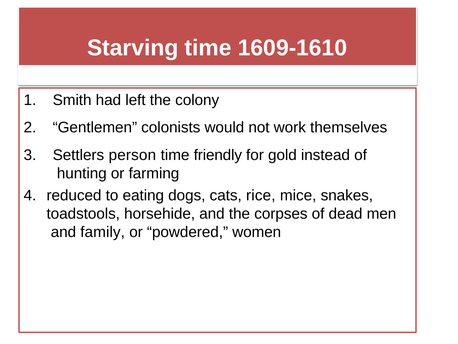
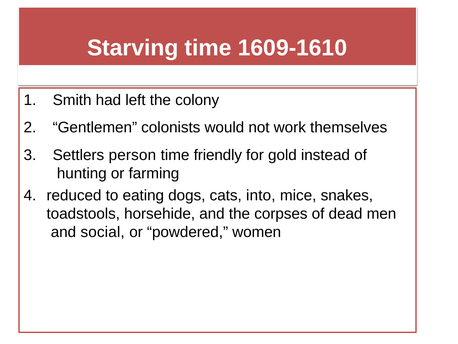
rice: rice -> into
family: family -> social
